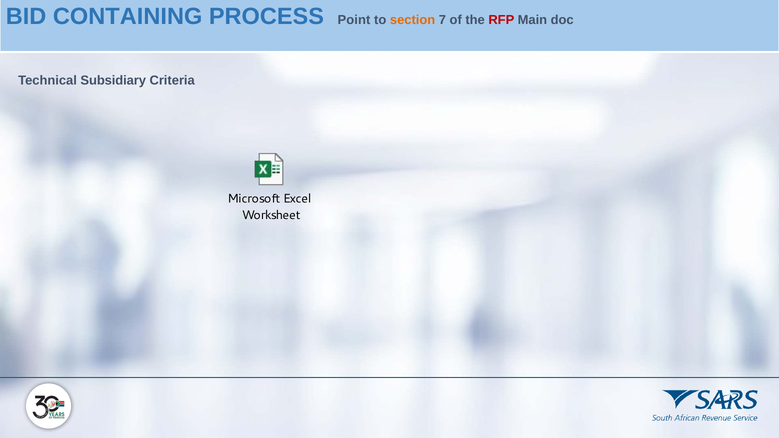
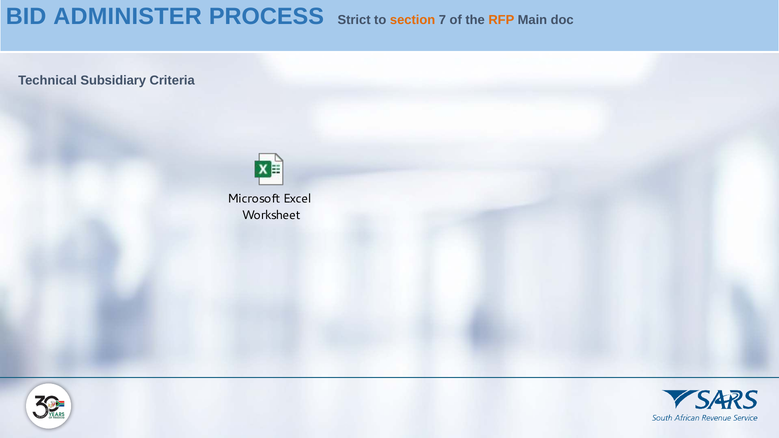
CONTAINING: CONTAINING -> ADMINISTER
Point: Point -> Strict
RFP colour: red -> orange
